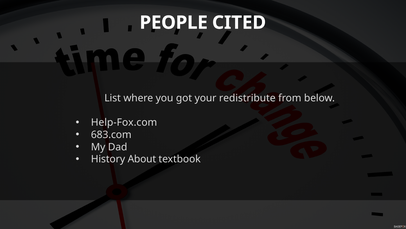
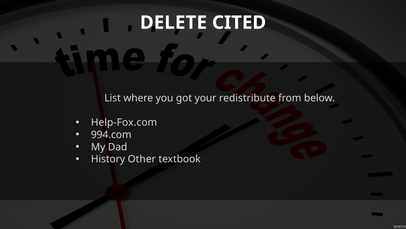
PEOPLE: PEOPLE -> DELETE
683.com: 683.com -> 994.com
About: About -> Other
